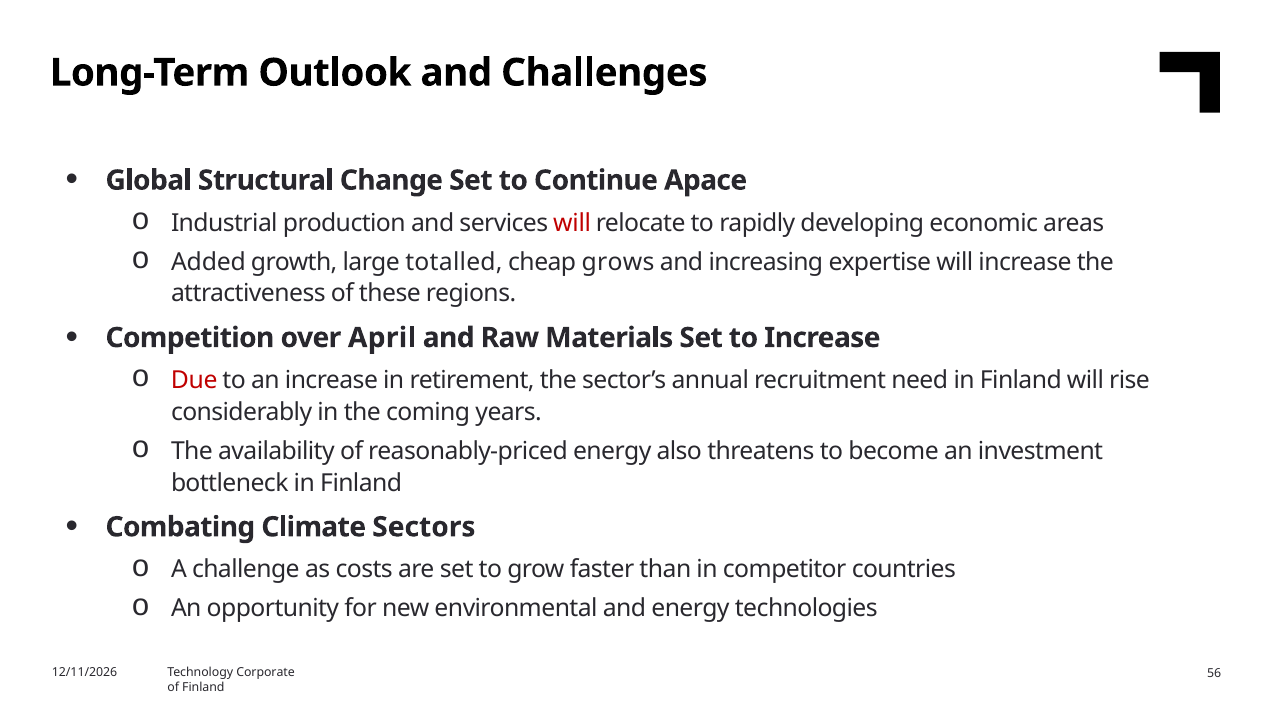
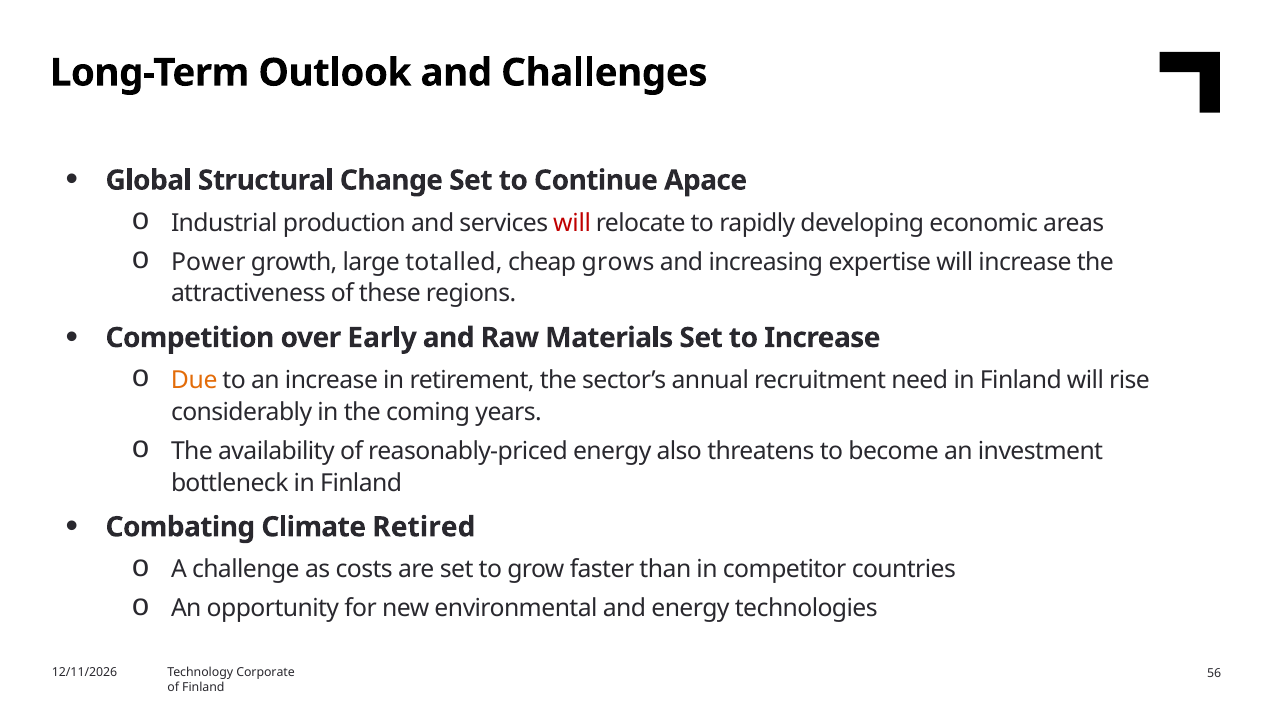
Added: Added -> Power
April: April -> Early
Due colour: red -> orange
Sectors: Sectors -> Retired
